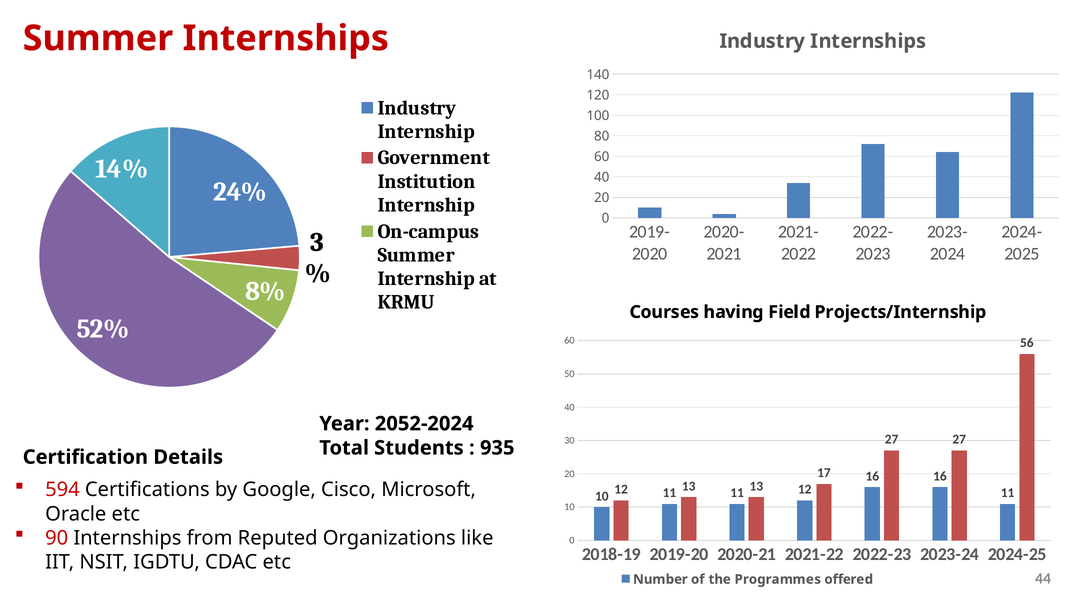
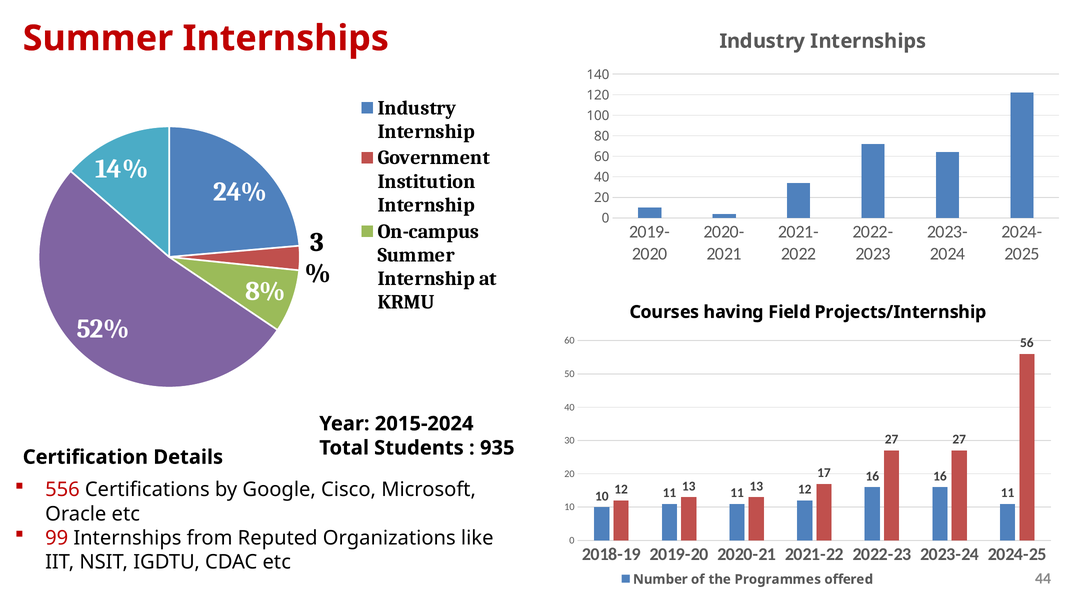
2052-2024: 2052-2024 -> 2015-2024
594: 594 -> 556
90: 90 -> 99
